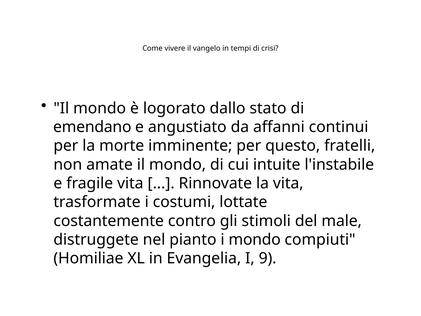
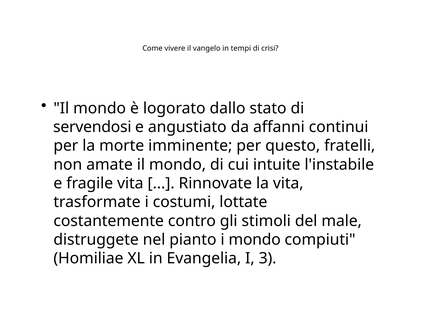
emendano: emendano -> servendosi
9: 9 -> 3
